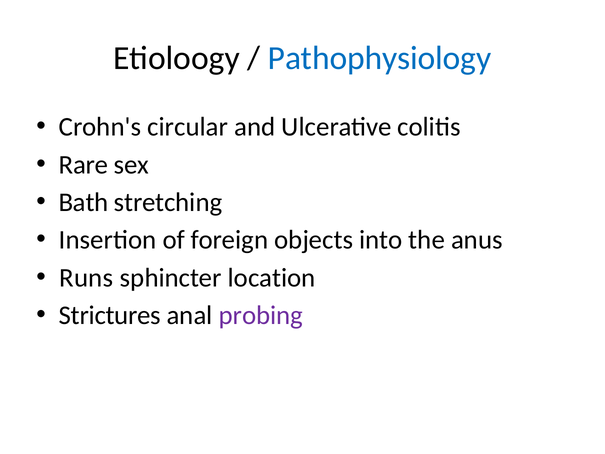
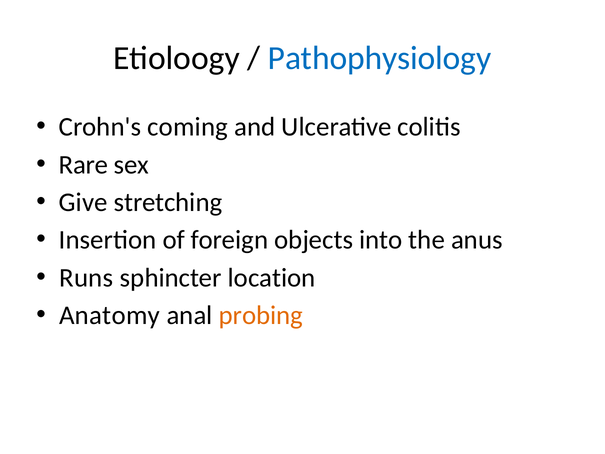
circular: circular -> coming
Bath: Bath -> Give
Strictures: Strictures -> Anatomy
probing colour: purple -> orange
